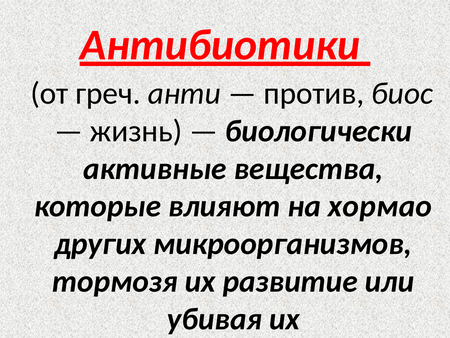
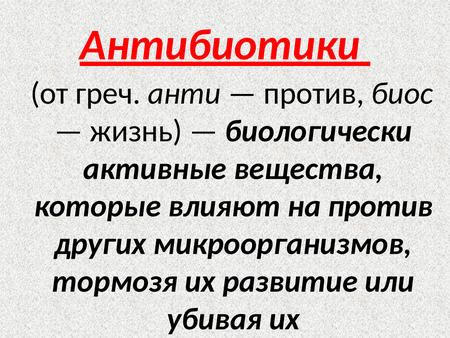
на хормао: хормао -> против
